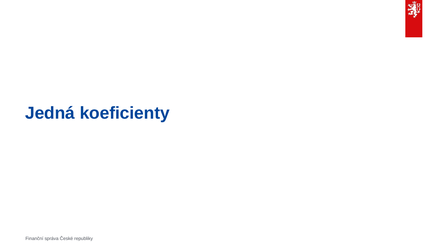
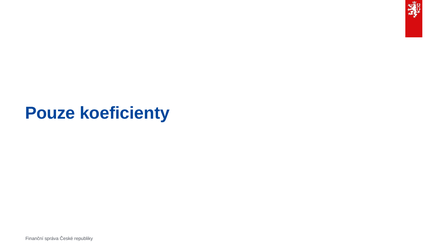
Jedná: Jedná -> Pouze
